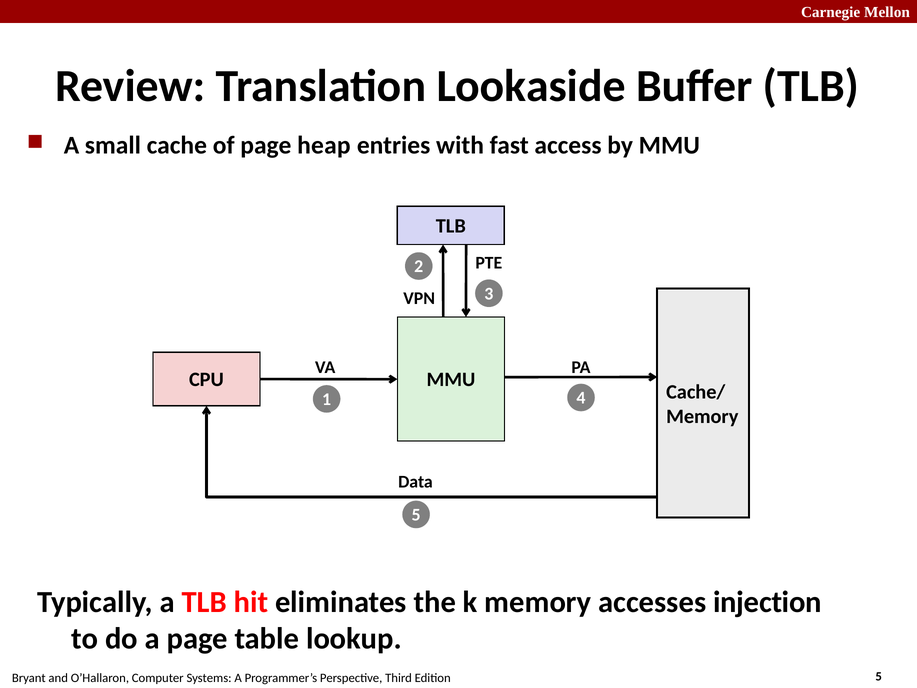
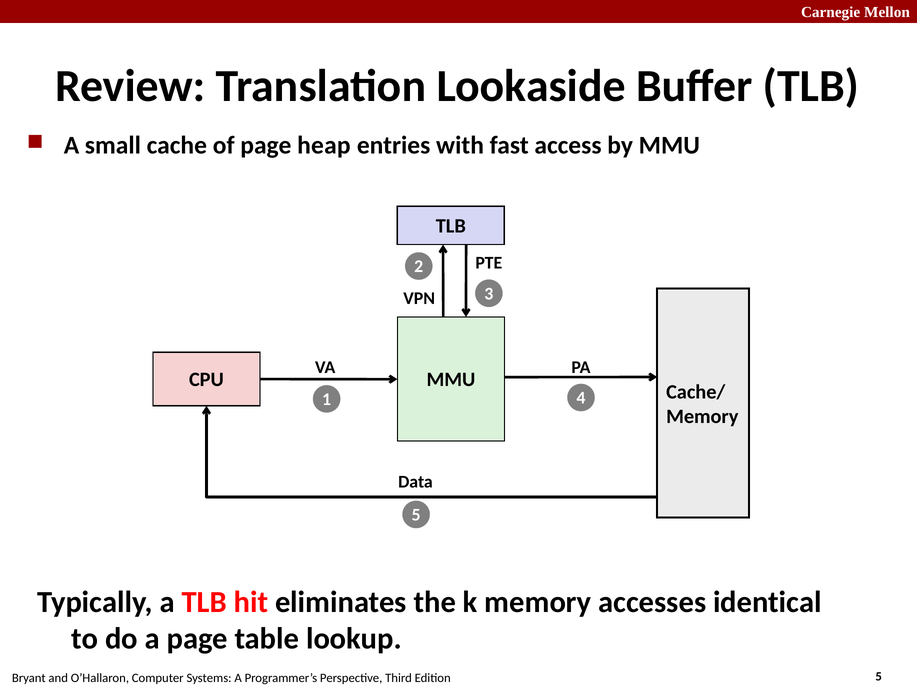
injection: injection -> identical
